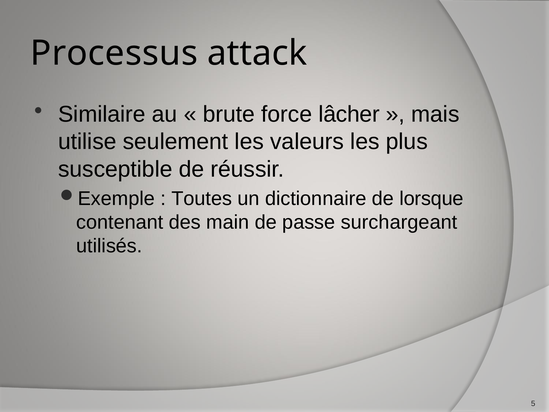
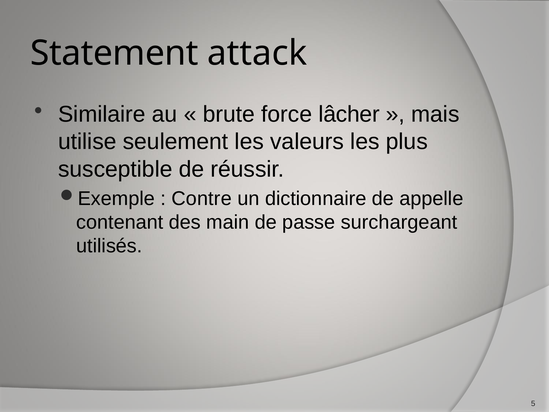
Processus: Processus -> Statement
Toutes: Toutes -> Contre
lorsque: lorsque -> appelle
